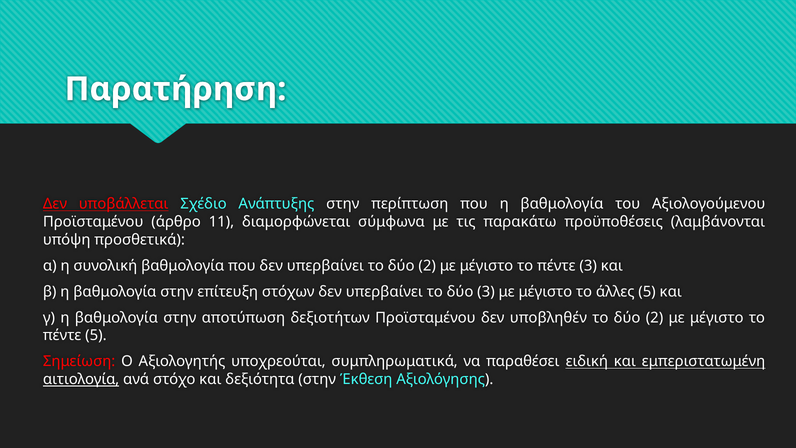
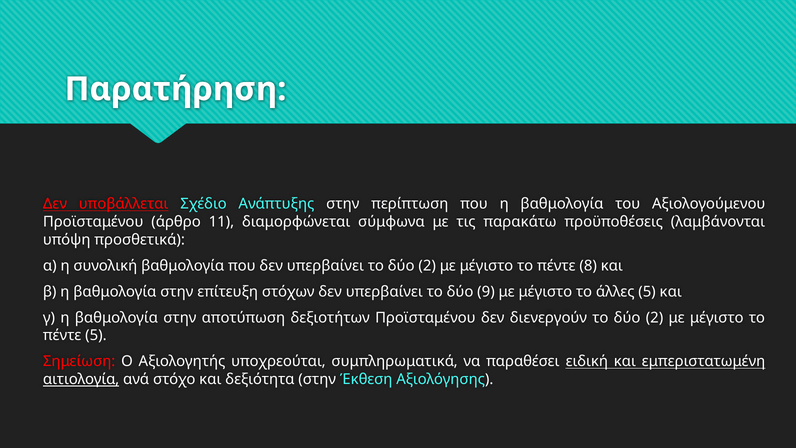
πέντε 3: 3 -> 8
δύο 3: 3 -> 9
υποβληθέν: υποβληθέν -> διενεργούν
